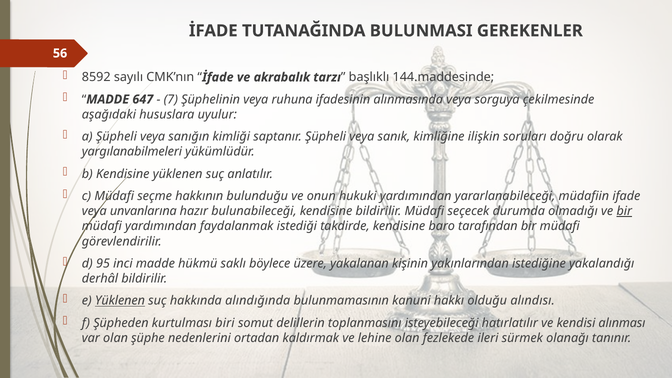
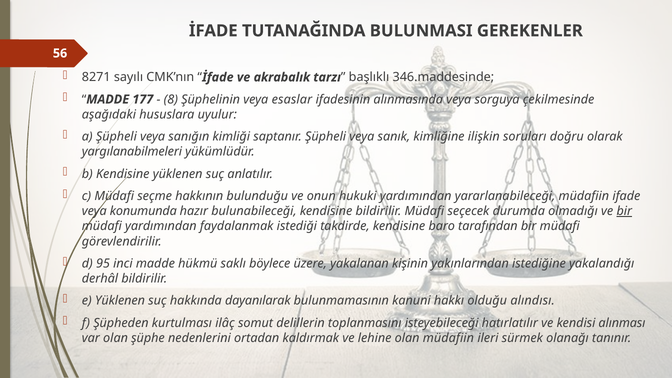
8592: 8592 -> 8271
144.maddesinde: 144.maddesinde -> 346.maddesinde
647: 647 -> 177
7: 7 -> 8
ruhuna: ruhuna -> esaslar
unvanlarına: unvanlarına -> konumunda
Yüklenen at (120, 301) underline: present -> none
alındığında: alındığında -> dayanılarak
biri: biri -> ilâç
olan fezlekede: fezlekede -> müdafiin
